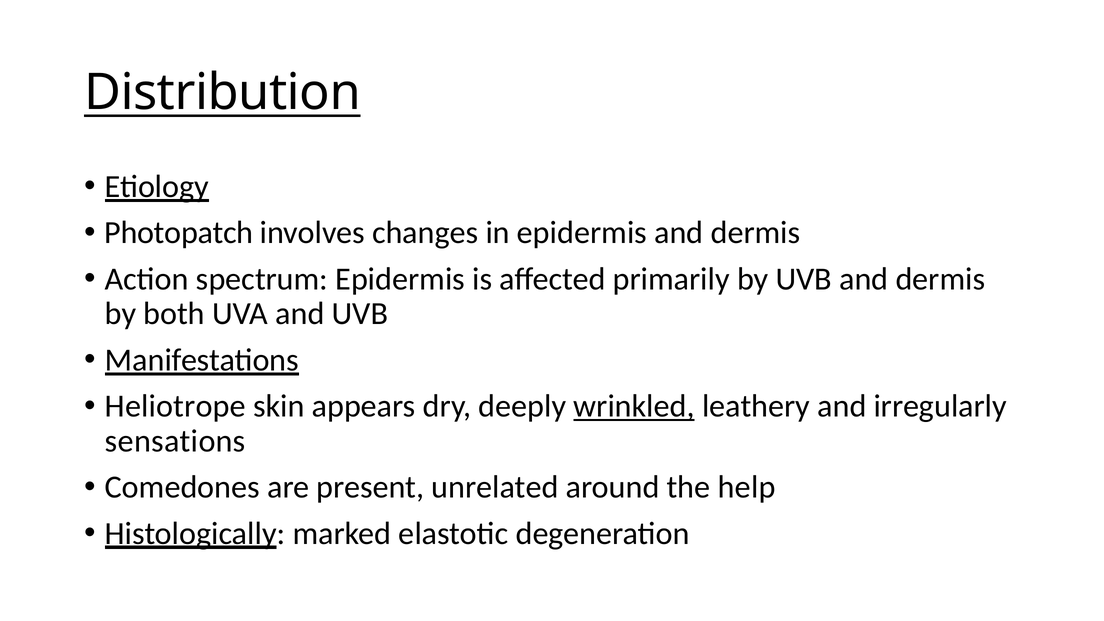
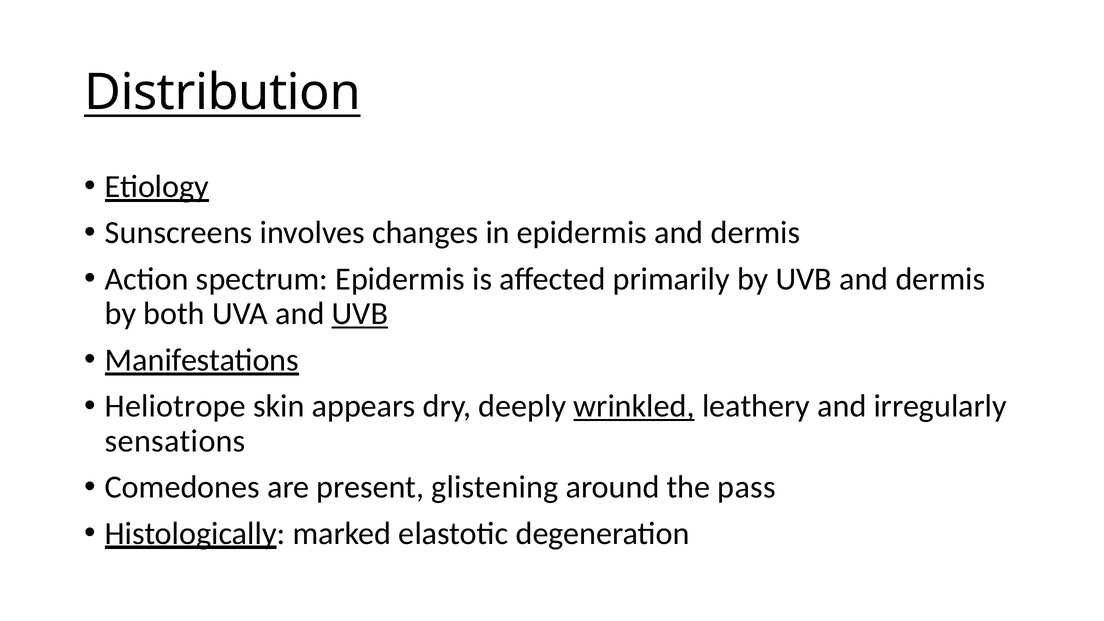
Photopatch: Photopatch -> Sunscreens
UVB at (360, 314) underline: none -> present
unrelated: unrelated -> glistening
help: help -> pass
